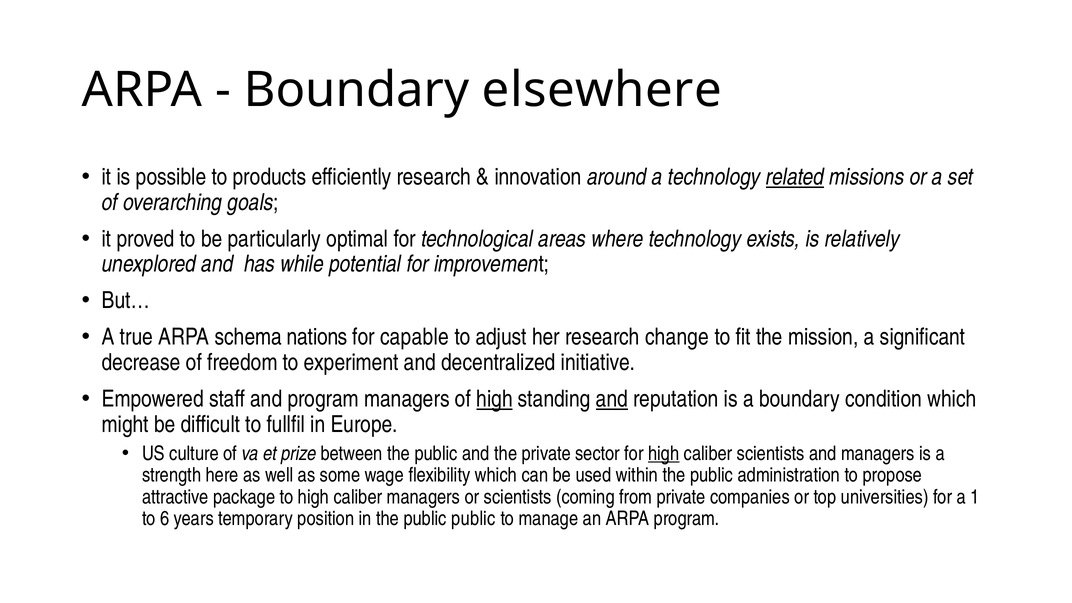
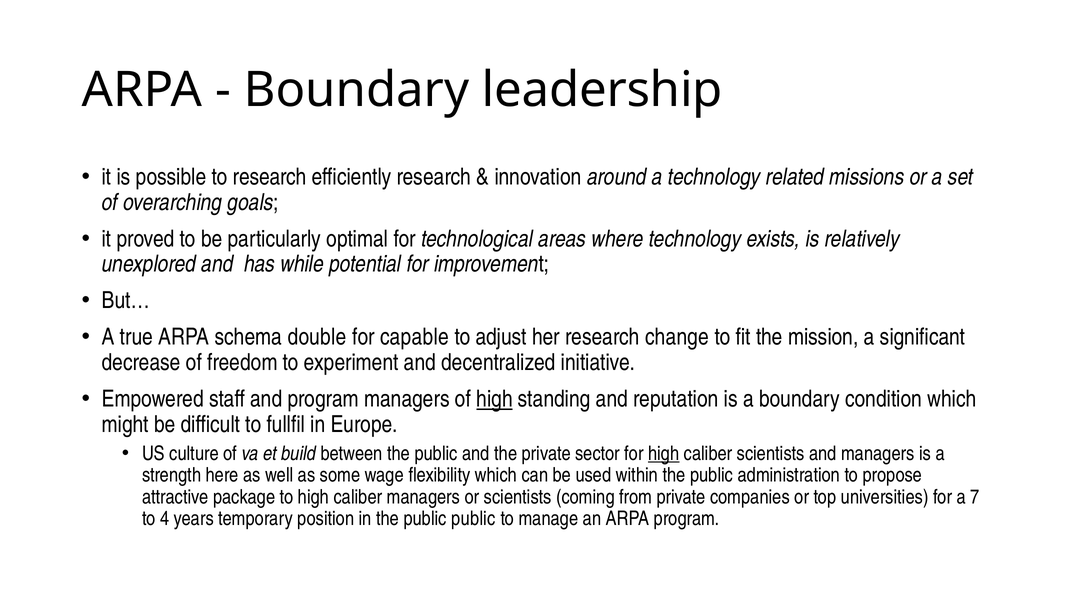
elsewhere: elsewhere -> leadership
to products: products -> research
related underline: present -> none
nations: nations -> double
and at (612, 399) underline: present -> none
prize: prize -> build
1: 1 -> 7
6: 6 -> 4
